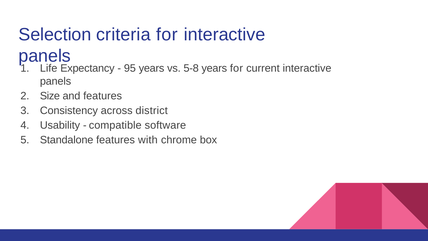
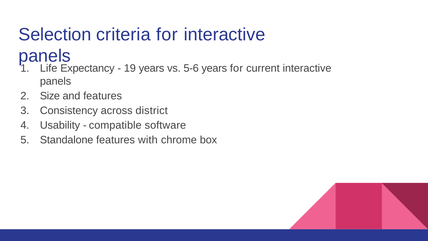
95: 95 -> 19
5-8: 5-8 -> 5-6
